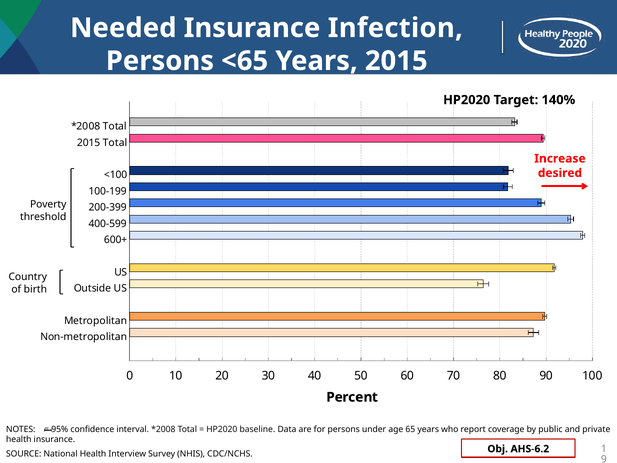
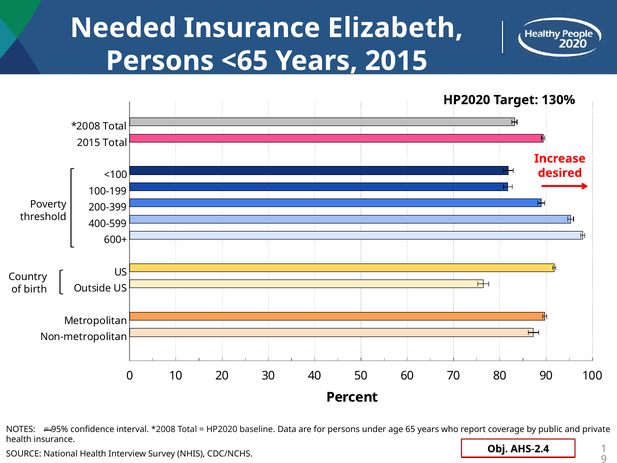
Infection: Infection -> Elizabeth
140%: 140% -> 130%
AHS-6.2: AHS-6.2 -> AHS-2.4
